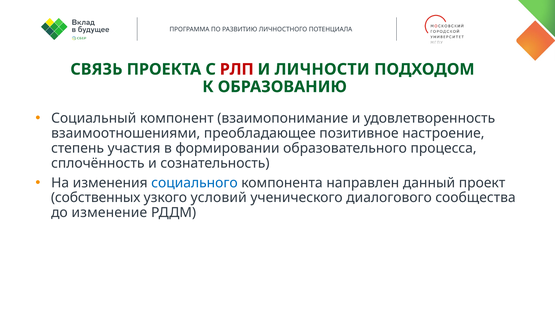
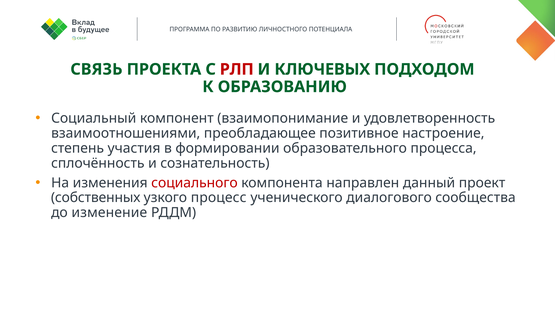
ЛИЧНОСТИ: ЛИЧНОСТИ -> КЛЮЧЕВЫХ
социального colour: blue -> red
условий: условий -> процесс
